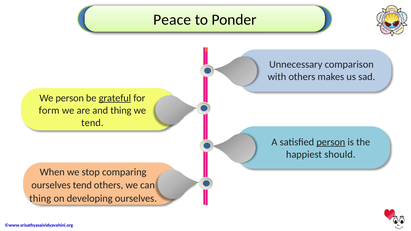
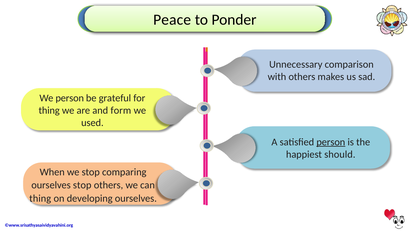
grateful underline: present -> none
form at (49, 110): form -> thing
and thing: thing -> form
tend at (92, 123): tend -> used
ourselves tend: tend -> stop
